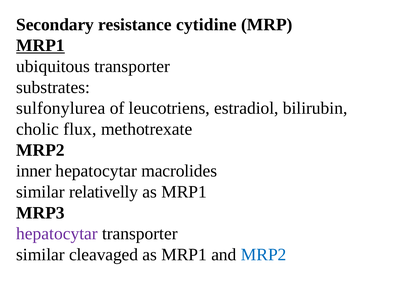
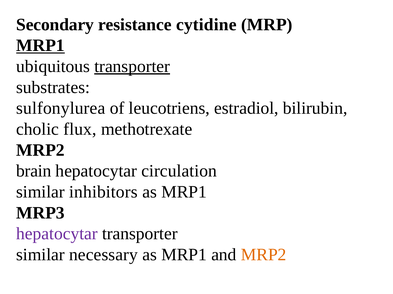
transporter at (132, 67) underline: none -> present
inner: inner -> brain
macrolides: macrolides -> circulation
relativelly: relativelly -> inhibitors
cleavaged: cleavaged -> necessary
MRP2 at (264, 255) colour: blue -> orange
